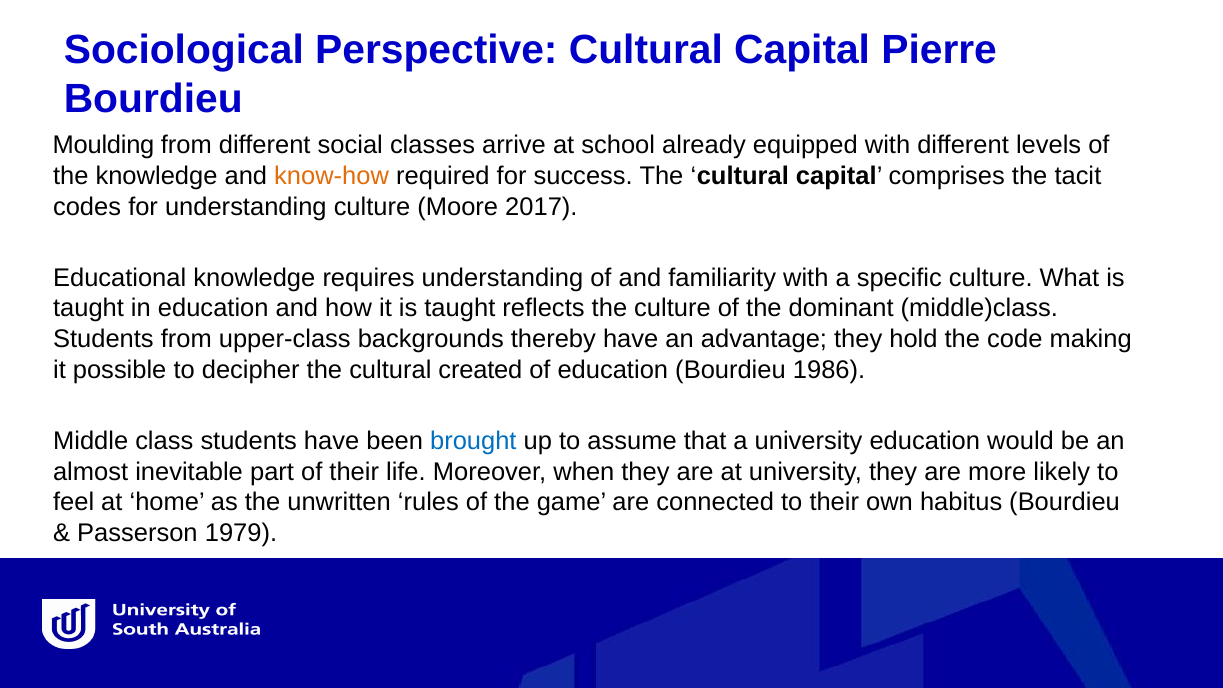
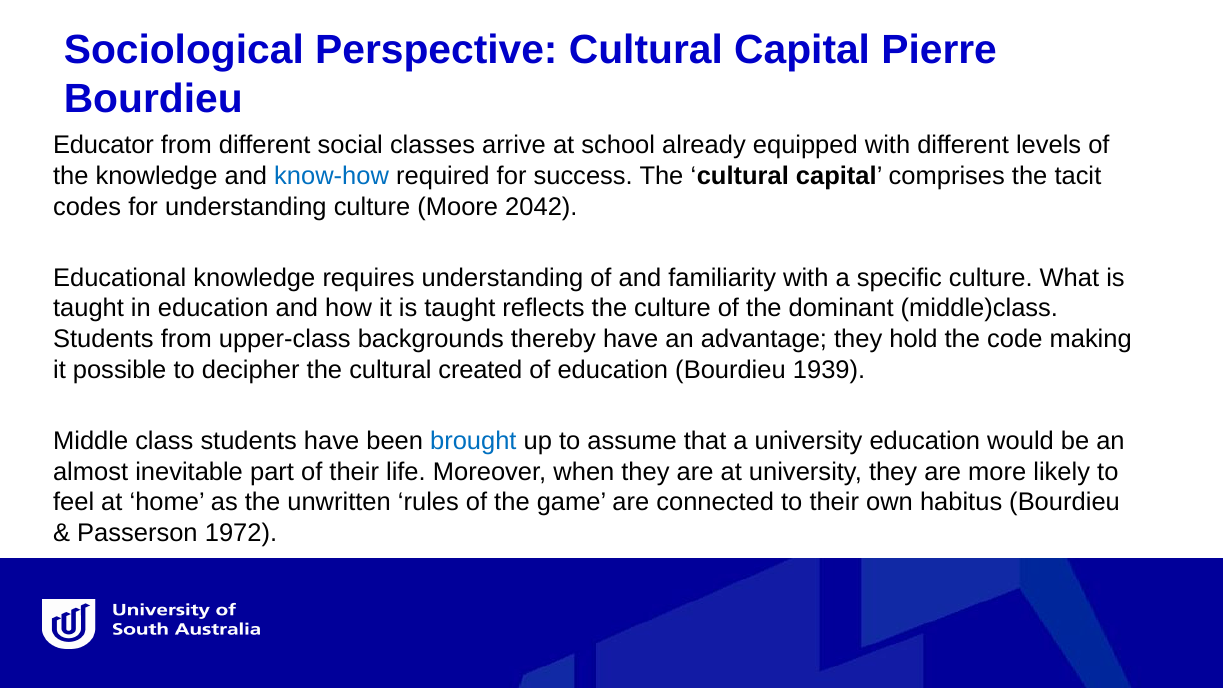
Moulding: Moulding -> Educator
know-how colour: orange -> blue
2017: 2017 -> 2042
1986: 1986 -> 1939
1979: 1979 -> 1972
